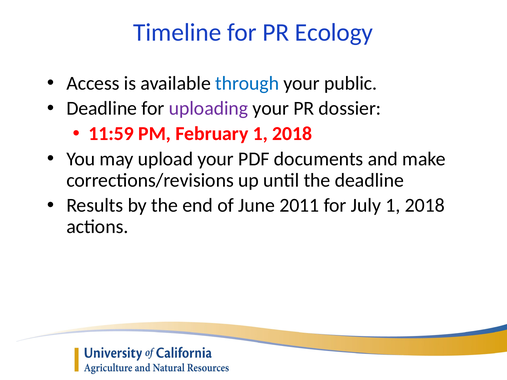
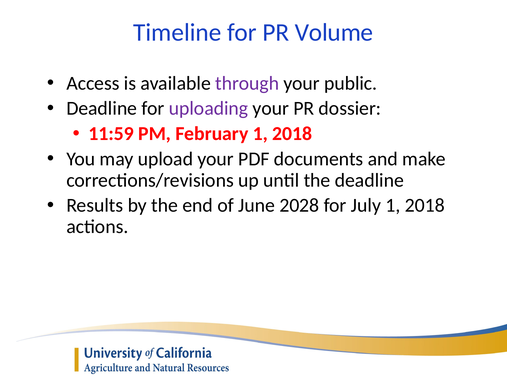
Ecology: Ecology -> Volume
through colour: blue -> purple
2011: 2011 -> 2028
